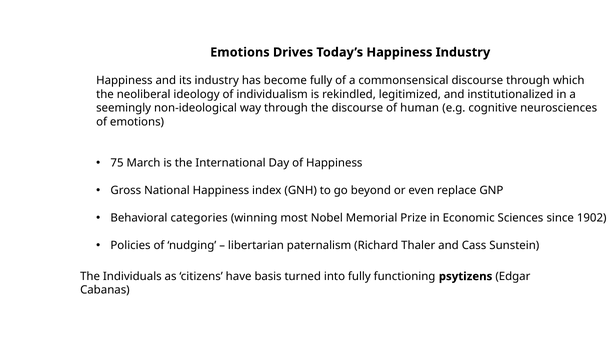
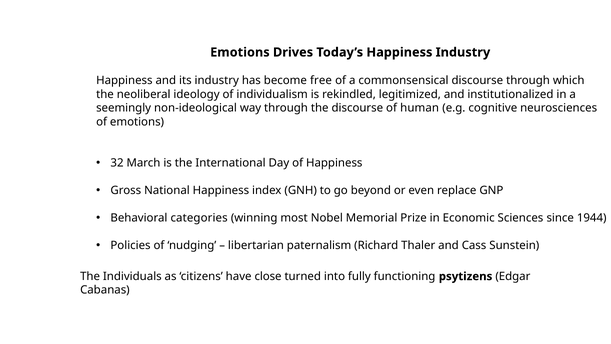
become fully: fully -> free
75: 75 -> 32
1902: 1902 -> 1944
basis: basis -> close
